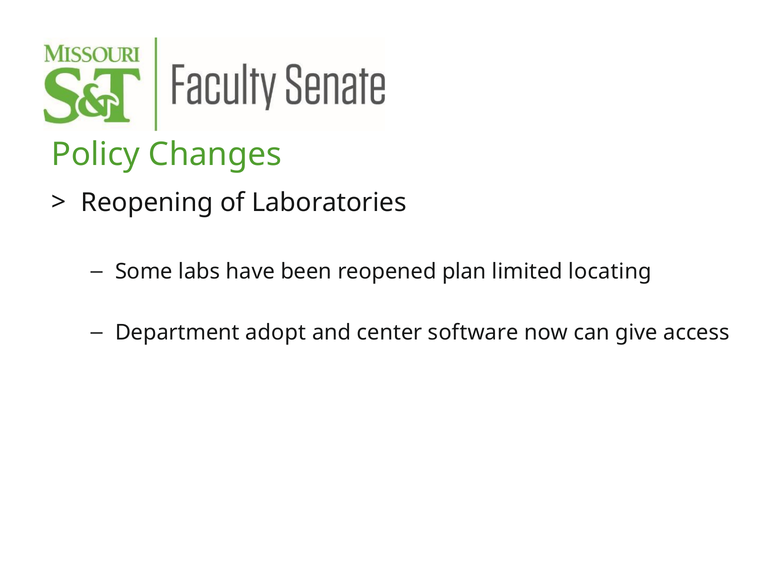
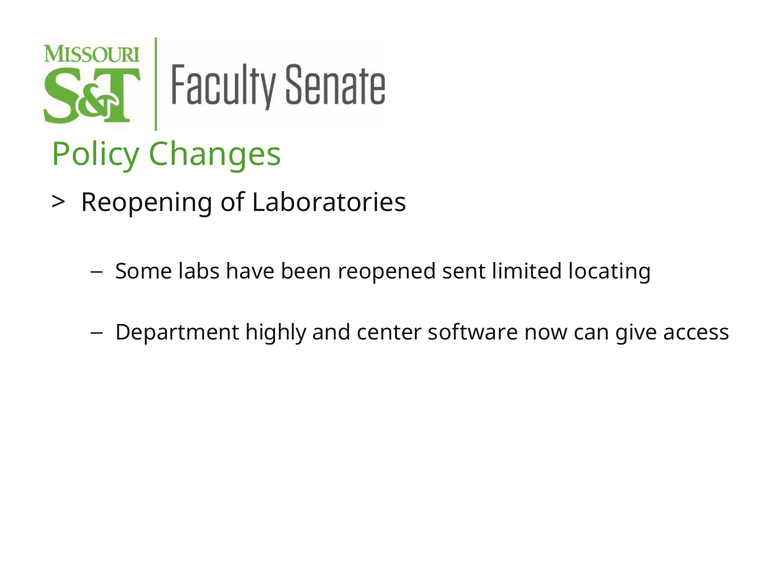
plan: plan -> sent
adopt: adopt -> highly
